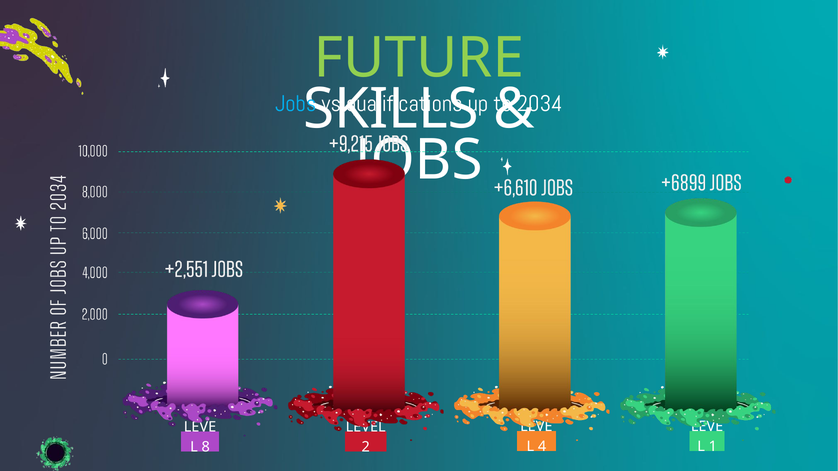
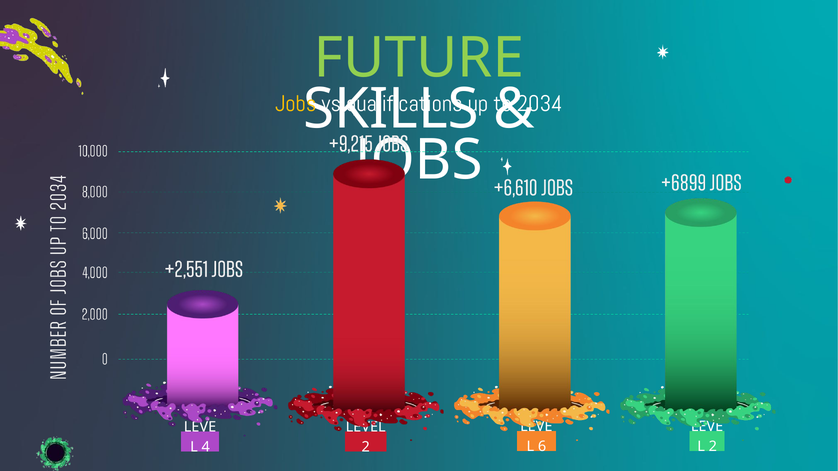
Jobs at (296, 104) colour: light blue -> yellow
4: 4 -> 6
1 at (713, 447): 1 -> 2
8: 8 -> 4
